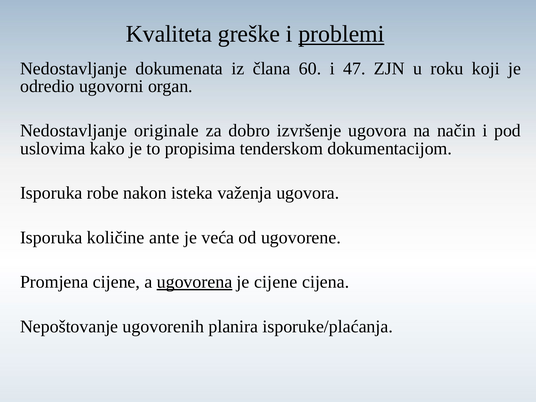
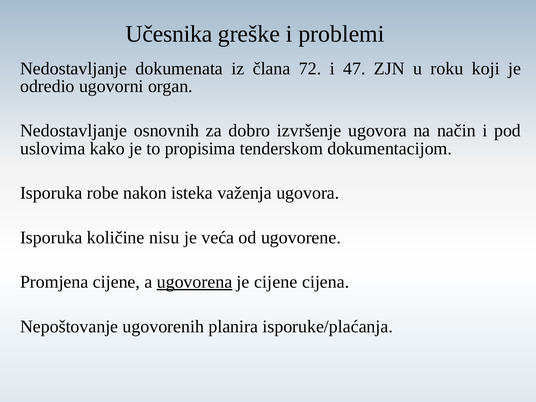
Kvaliteta: Kvaliteta -> Učesnika
problemi underline: present -> none
60: 60 -> 72
originale: originale -> osnovnih
ante: ante -> nisu
